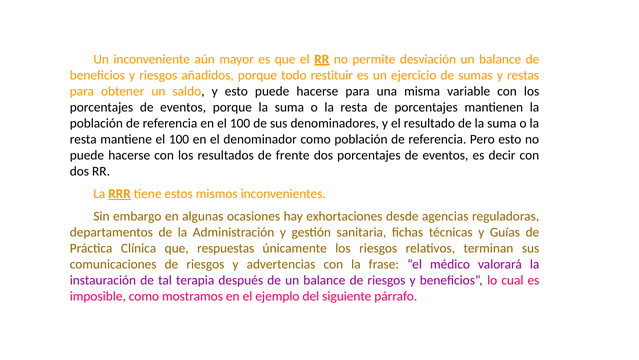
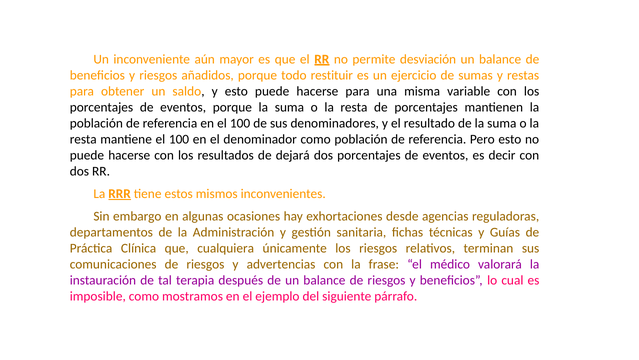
frente: frente -> dejará
respuestas: respuestas -> cualquiera
